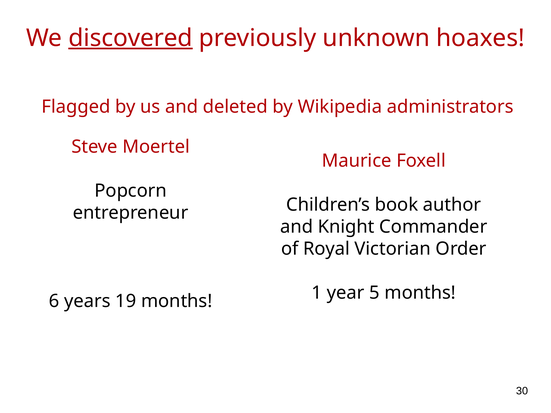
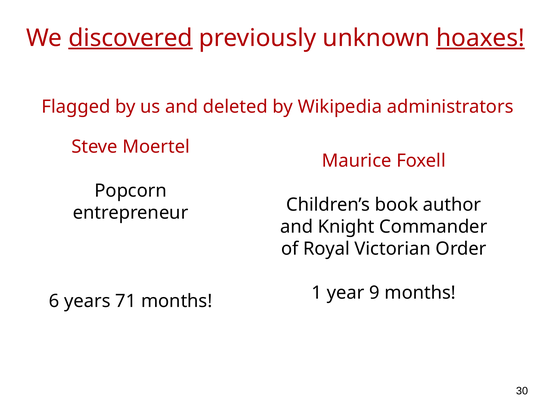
hoaxes underline: none -> present
5: 5 -> 9
19: 19 -> 71
